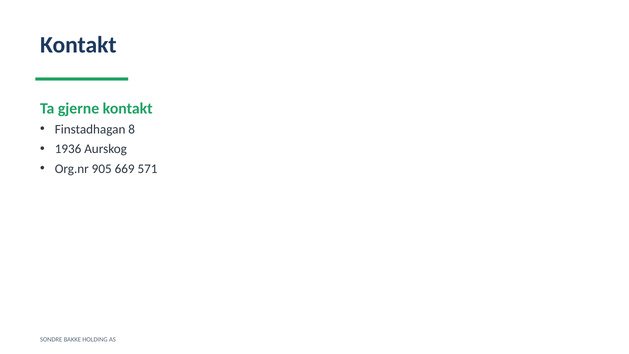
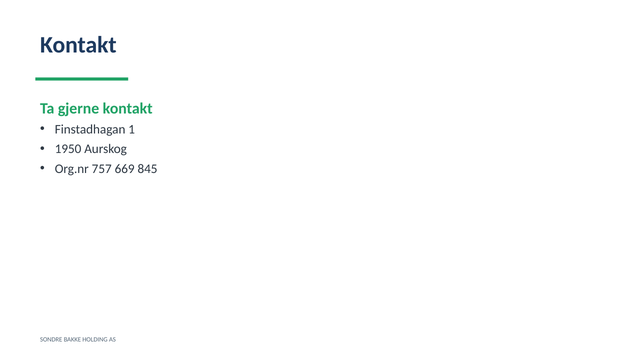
8: 8 -> 1
1936: 1936 -> 1950
905: 905 -> 757
571: 571 -> 845
